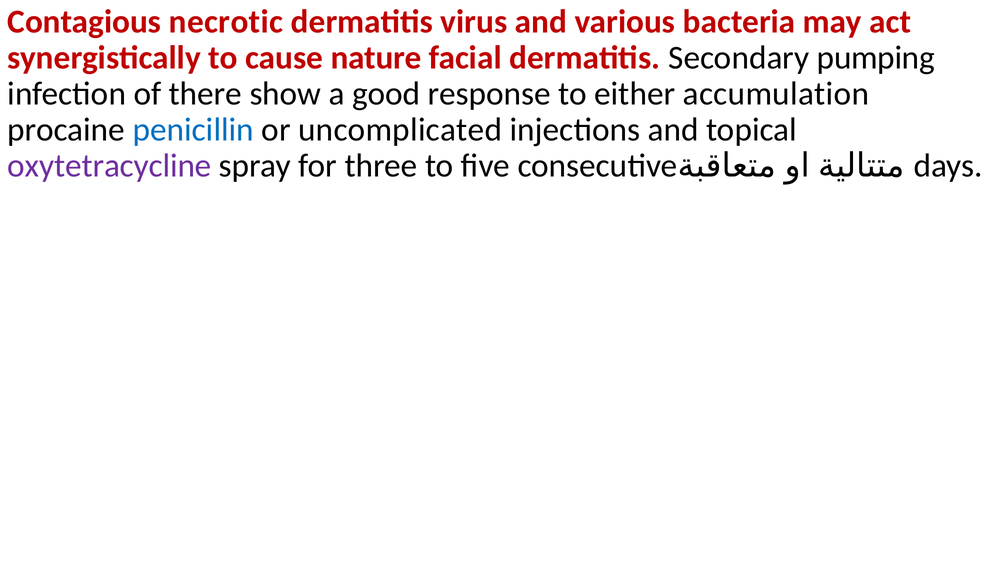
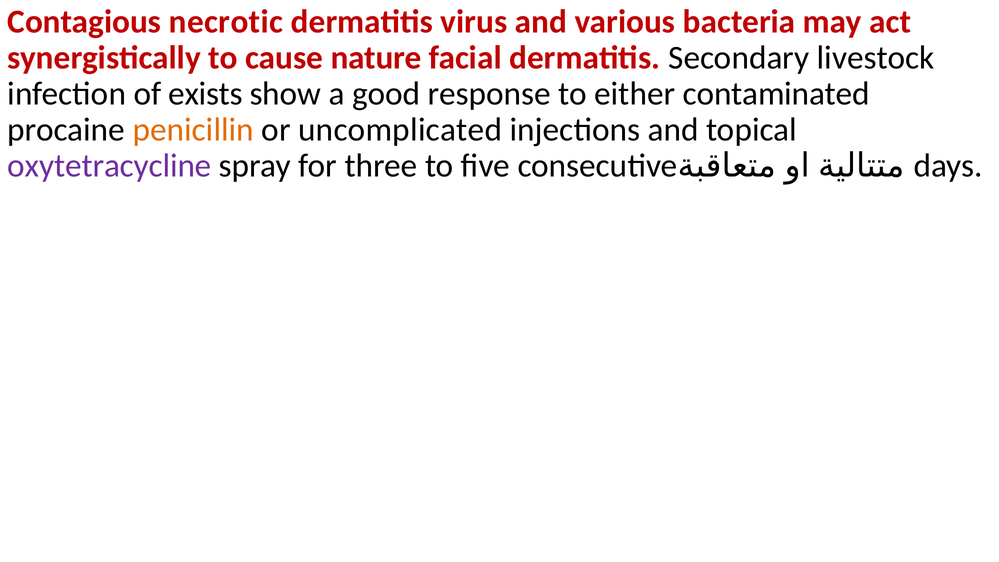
pumping: pumping -> livestock
there: there -> exists
accumulation: accumulation -> contaminated
penicillin colour: blue -> orange
